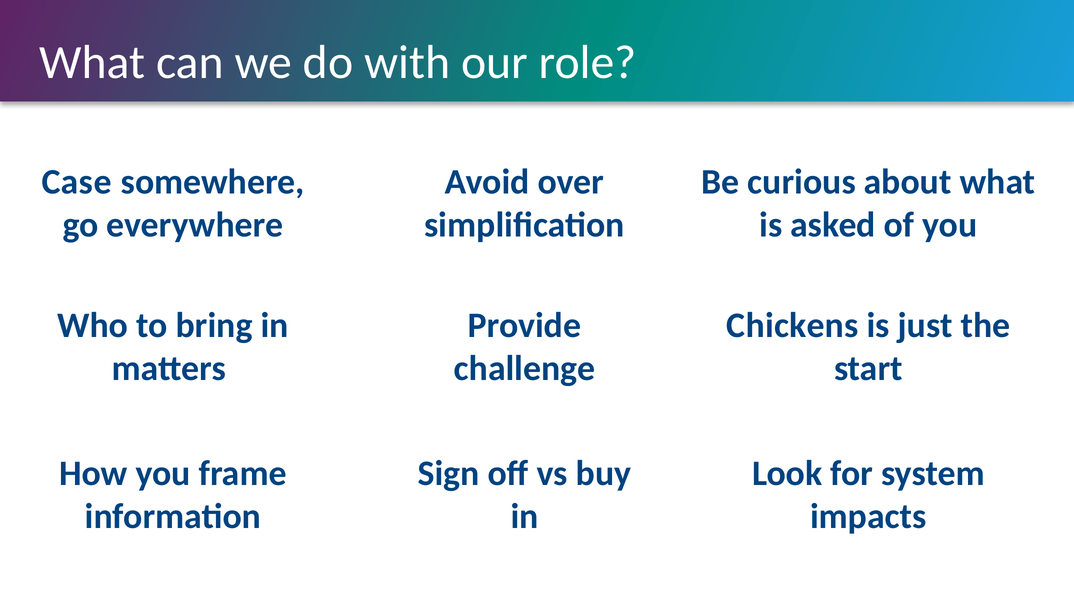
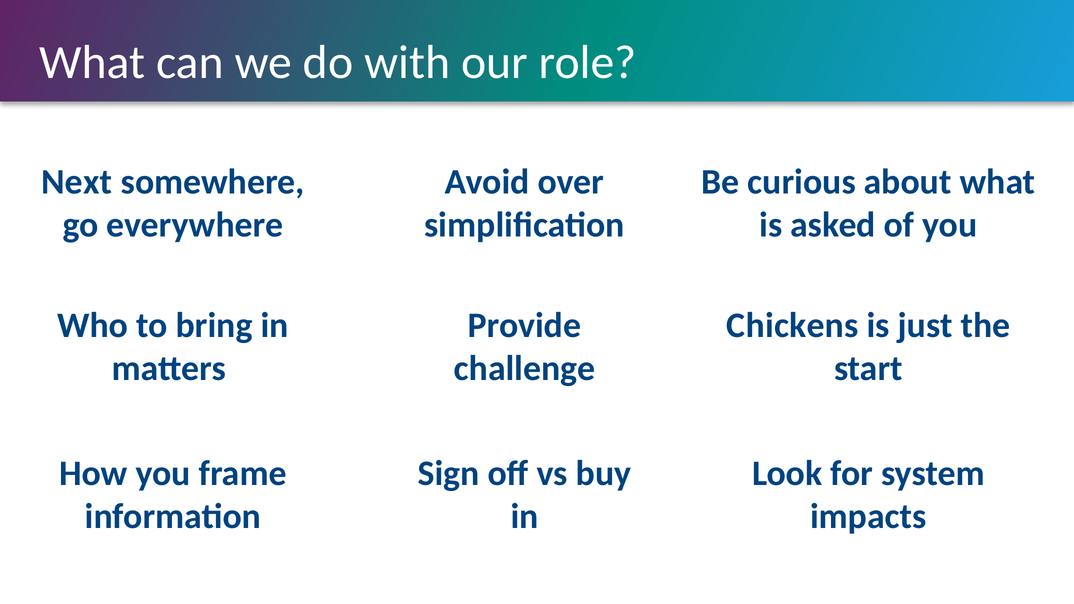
Case: Case -> Next
